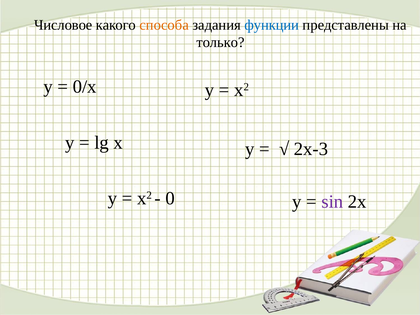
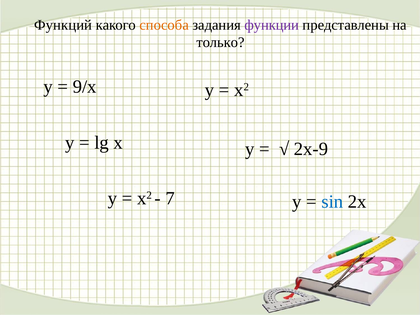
Числовое: Числовое -> Функций
функции colour: blue -> purple
0/х: 0/х -> 9/х
2x-3: 2x-3 -> 2x-9
0: 0 -> 7
sin colour: purple -> blue
